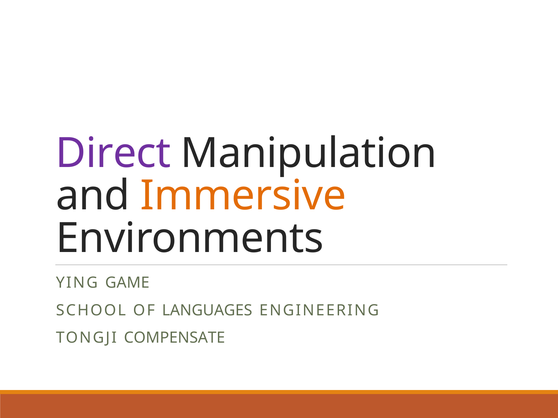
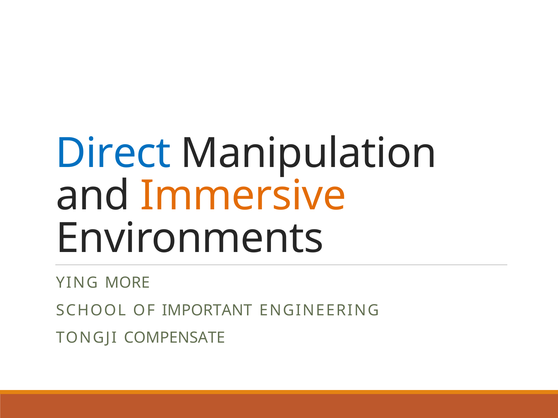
Direct colour: purple -> blue
GAME: GAME -> MORE
LANGUAGES: LANGUAGES -> IMPORTANT
